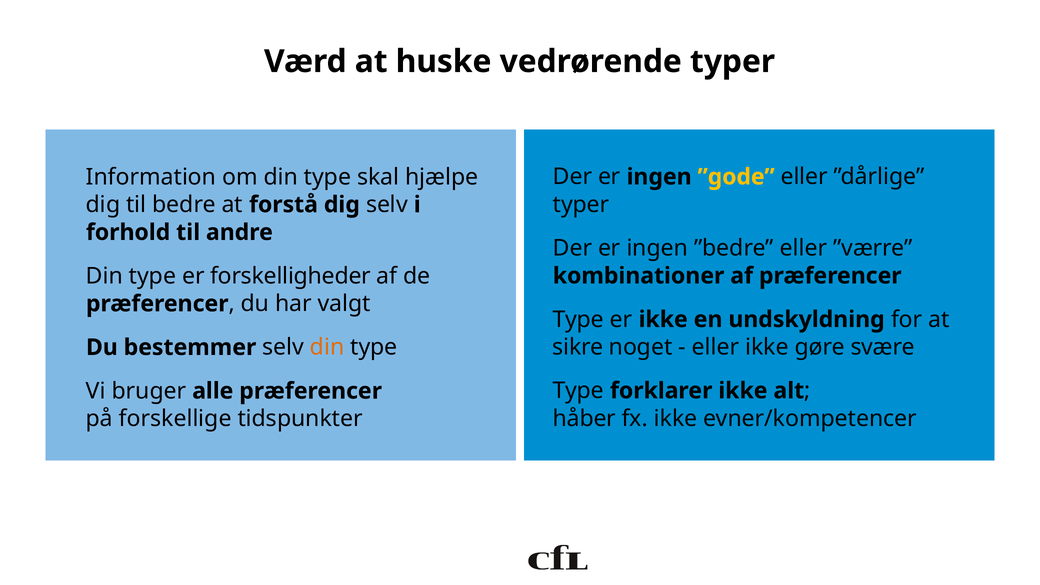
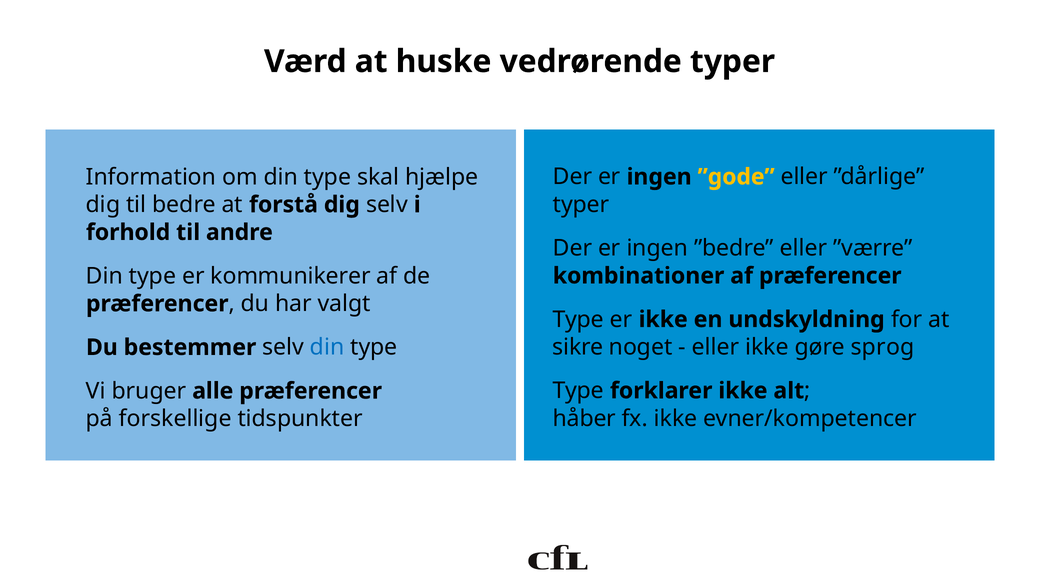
forskelligheder: forskelligheder -> kommunikerer
svære: svære -> sprog
din at (327, 347) colour: orange -> blue
